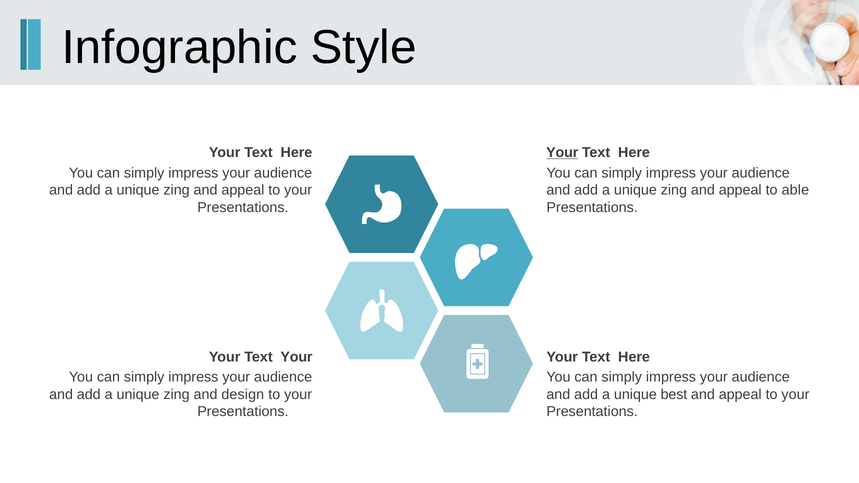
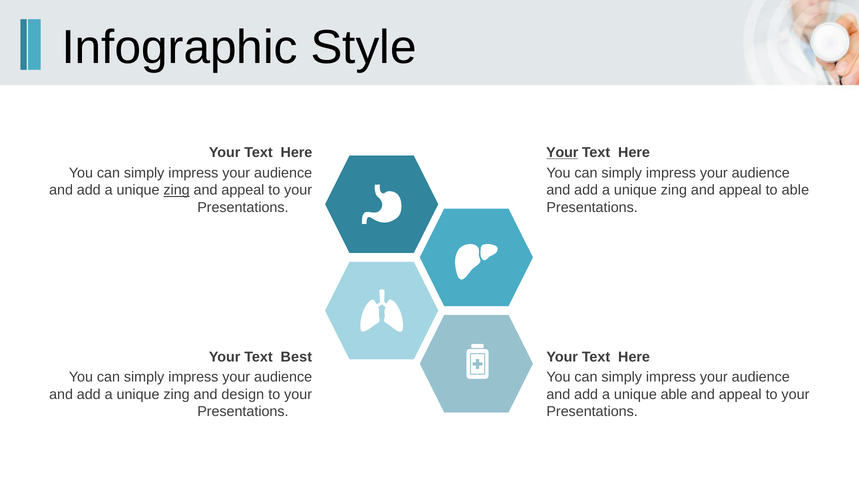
zing at (177, 190) underline: none -> present
Text Your: Your -> Best
unique best: best -> able
